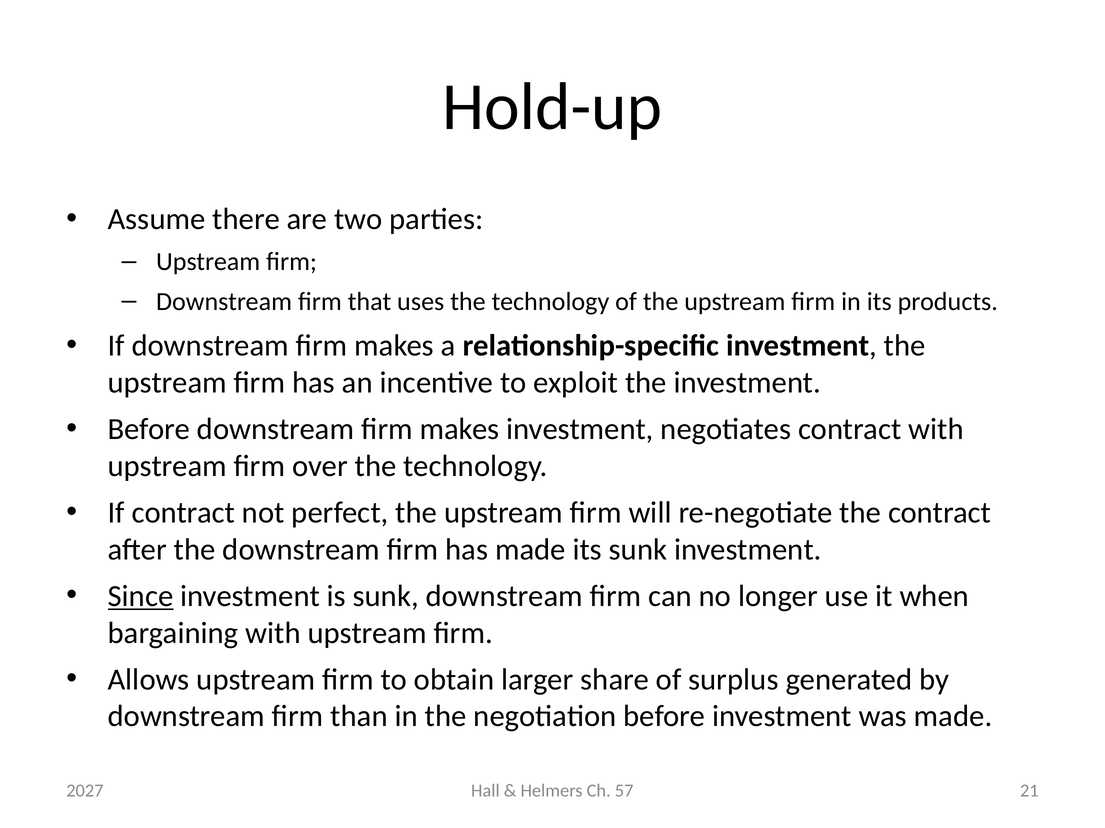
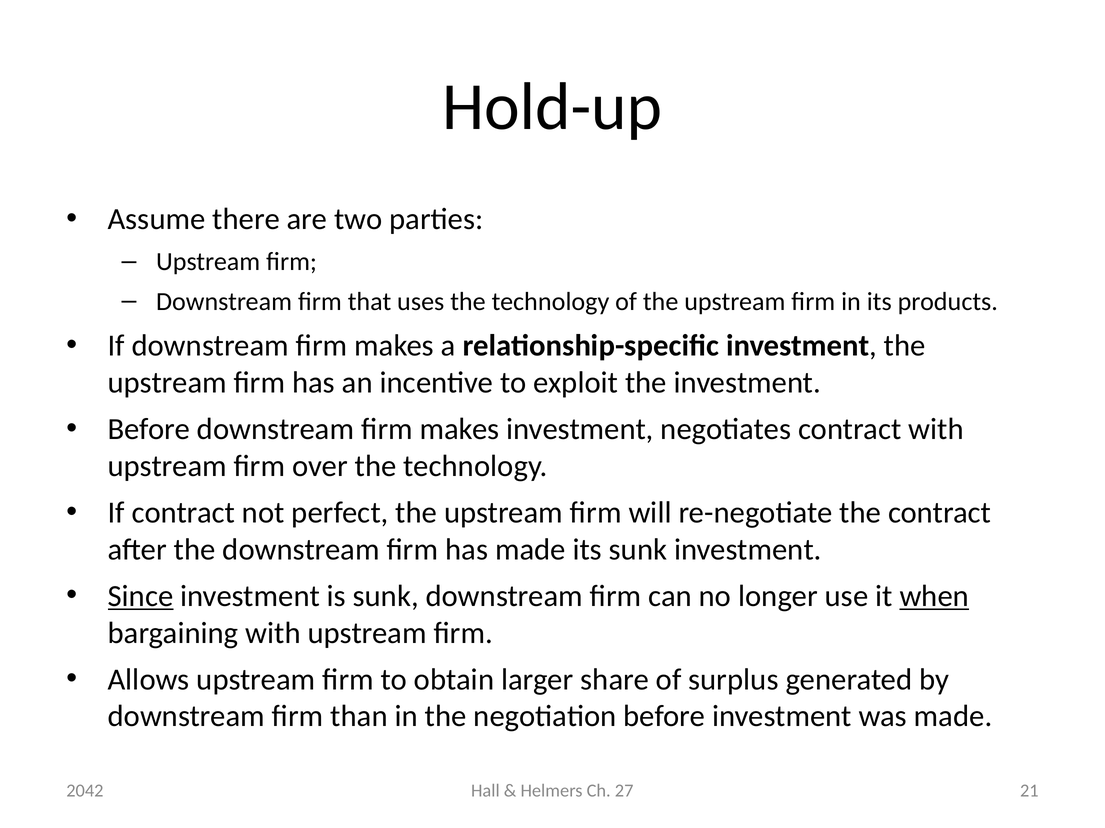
when underline: none -> present
57: 57 -> 27
2027: 2027 -> 2042
